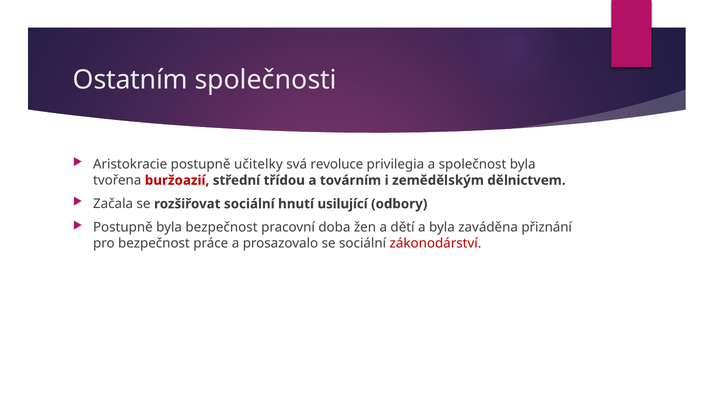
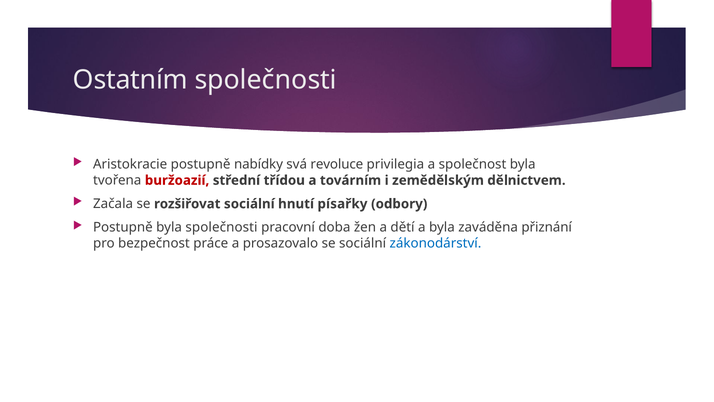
učitelky: učitelky -> nabídky
usilující: usilující -> písařky
byla bezpečnost: bezpečnost -> společnosti
zákonodárství colour: red -> blue
